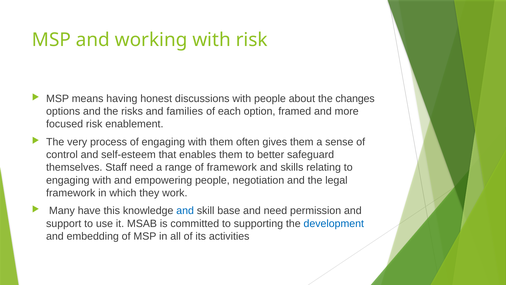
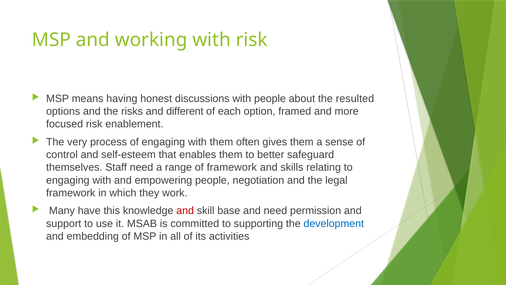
changes: changes -> resulted
families: families -> different
and at (185, 211) colour: blue -> red
